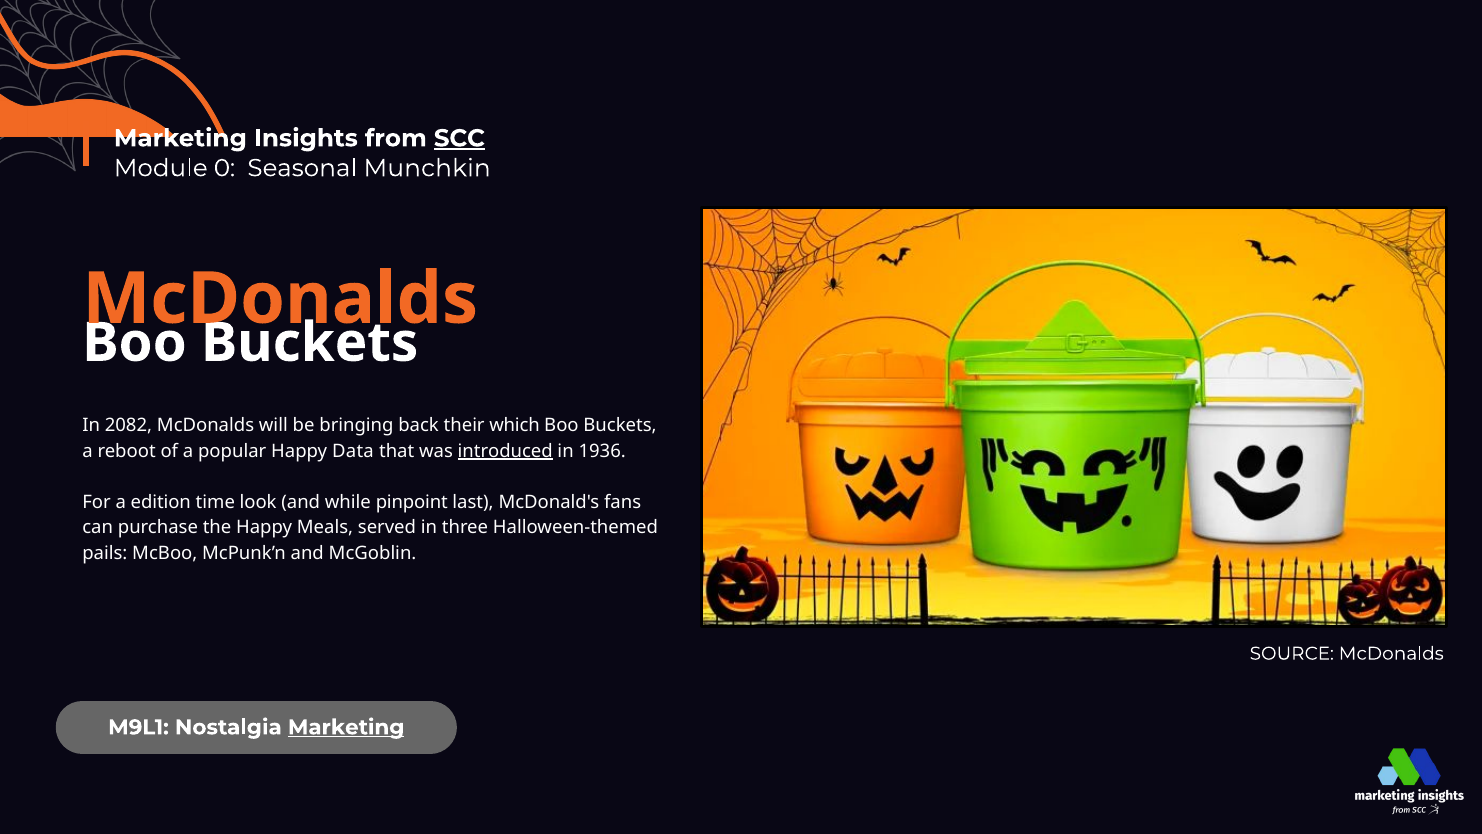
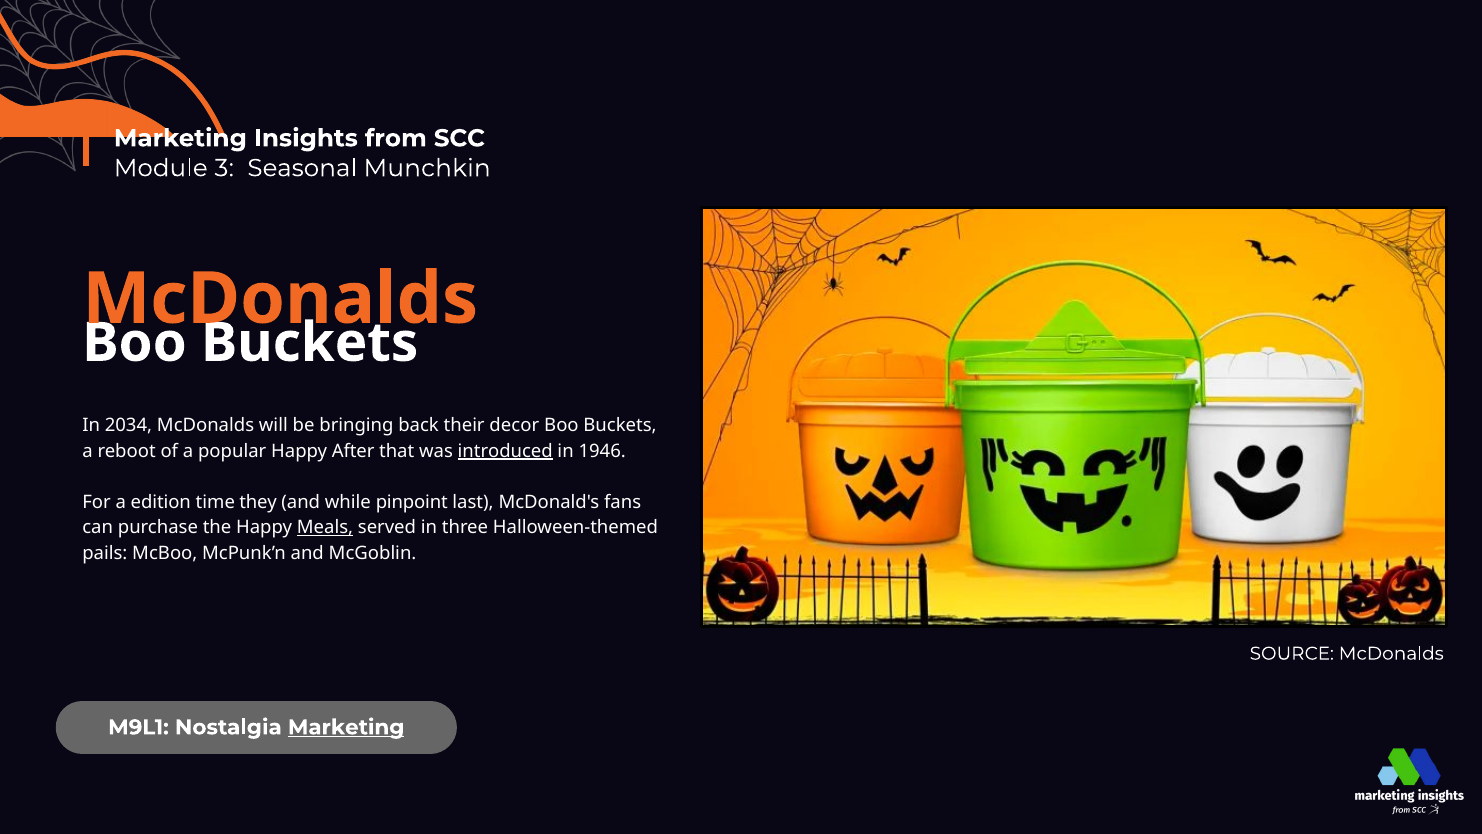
SCC underline: present -> none
0: 0 -> 3
2082: 2082 -> 2034
which: which -> decor
Data: Data -> After
1936: 1936 -> 1946
look: look -> they
Meals underline: none -> present
